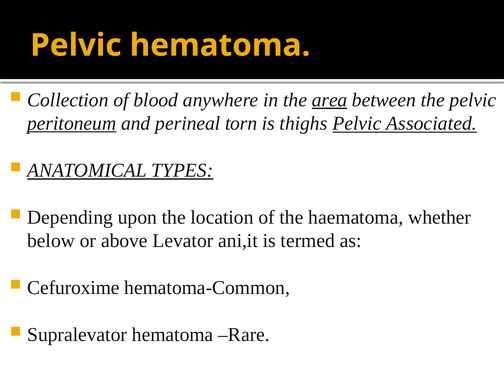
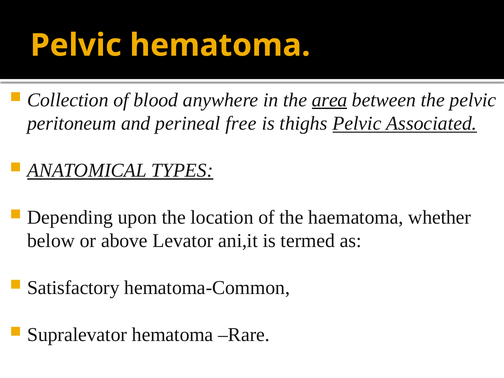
peritoneum underline: present -> none
torn: torn -> free
Cefuroxime: Cefuroxime -> Satisfactory
